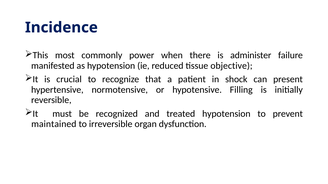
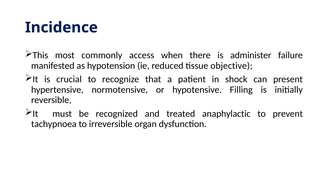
power: power -> access
treated hypotension: hypotension -> anaphylactic
maintained: maintained -> tachypnoea
